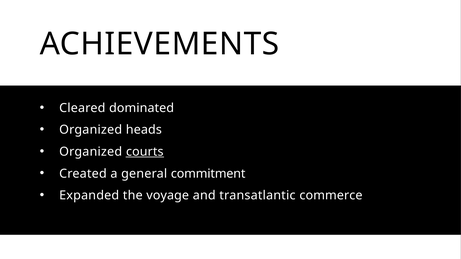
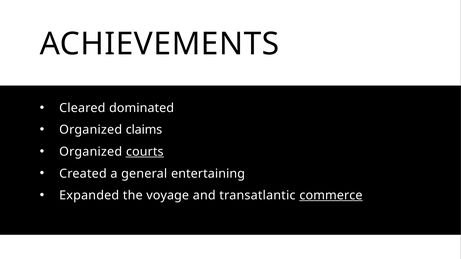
heads: heads -> claims
commitment: commitment -> entertaining
commerce underline: none -> present
